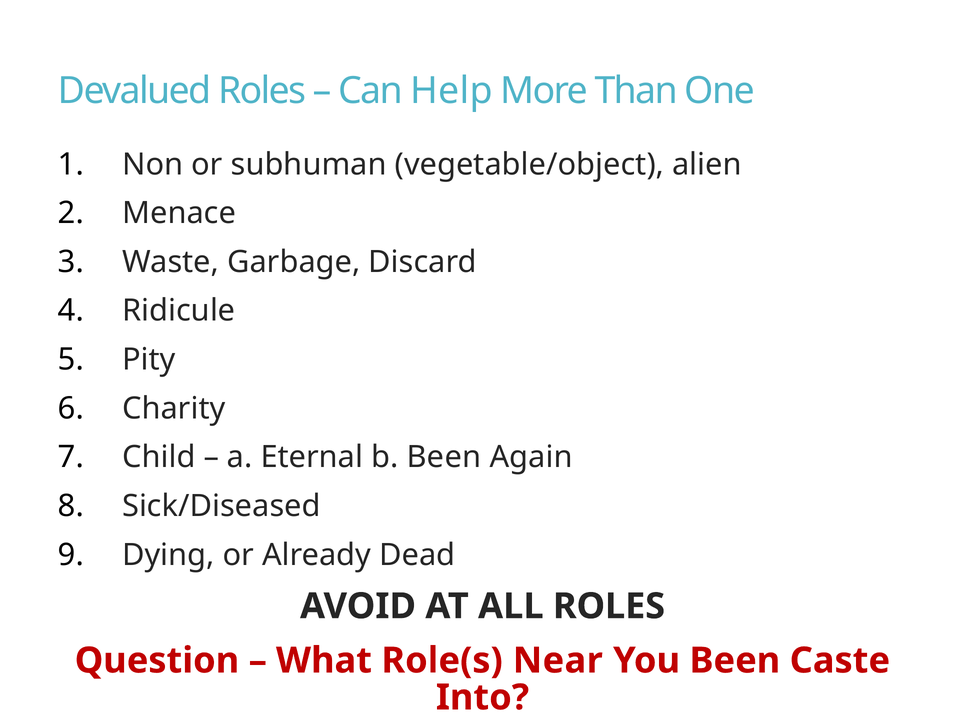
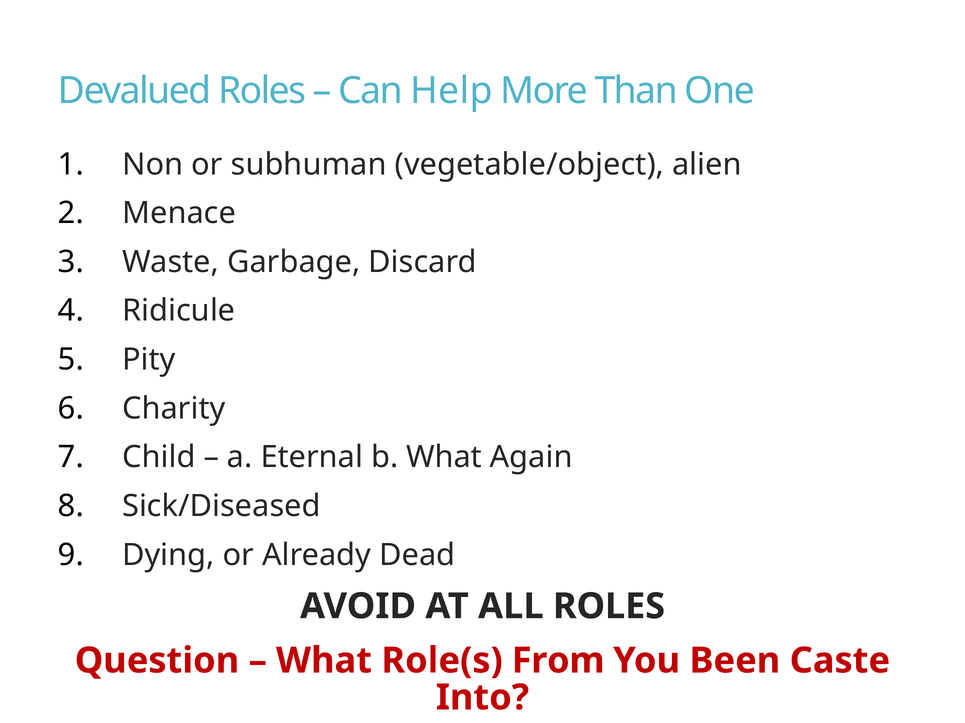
b Been: Been -> What
Near: Near -> From
